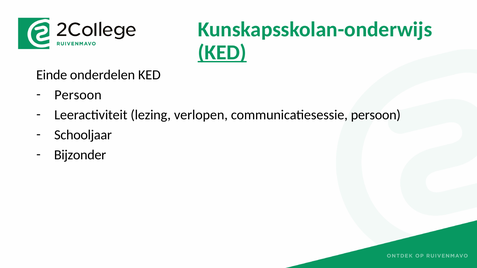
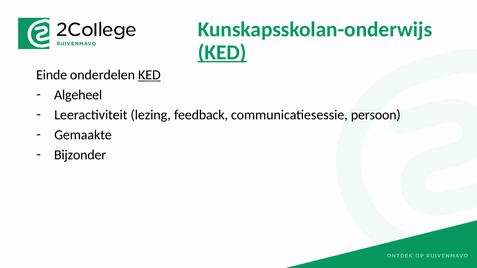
KED at (149, 75) underline: none -> present
Persoon at (78, 95): Persoon -> Algeheel
verlopen: verlopen -> feedback
Schooljaar: Schooljaar -> Gemaakte
